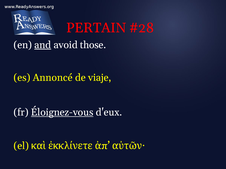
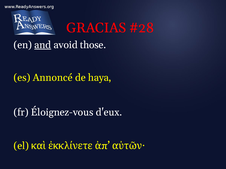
PERTAIN: PERTAIN -> GRACIAS
viaje: viaje -> haya
Éloignez-vous underline: present -> none
